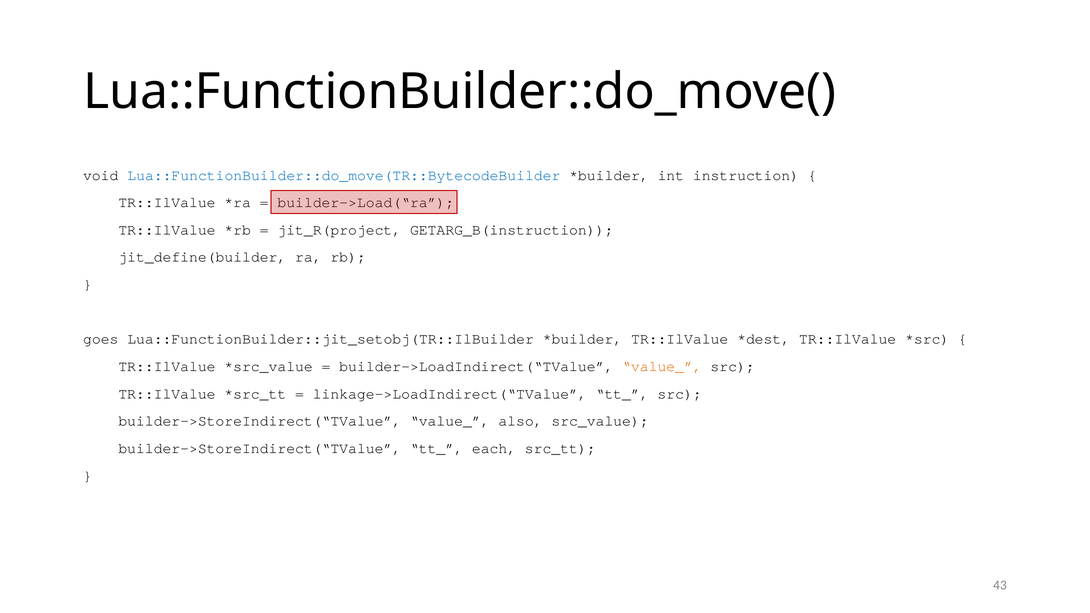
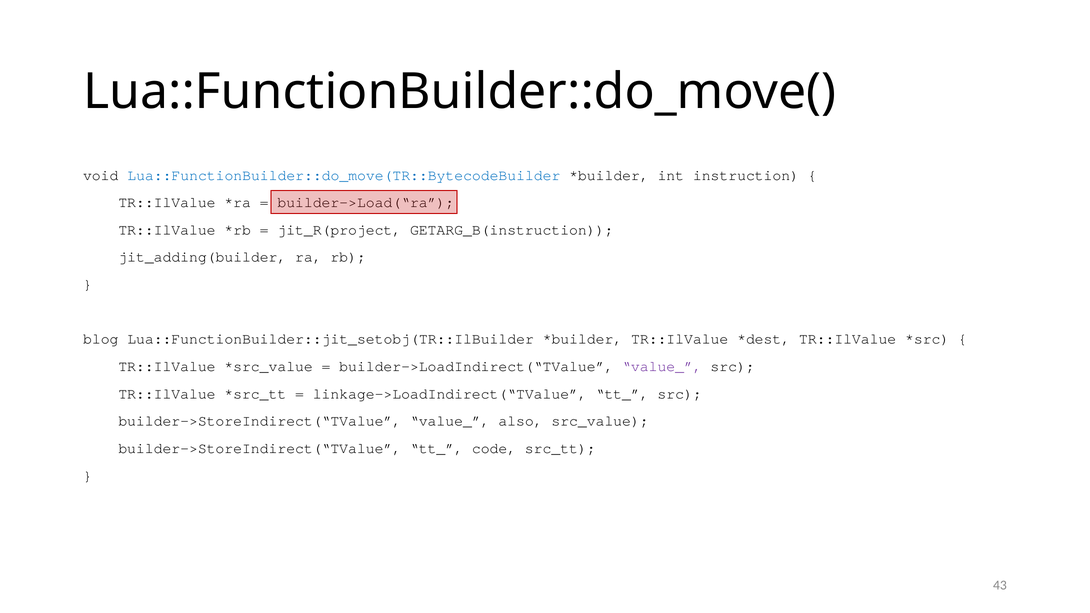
jit_define(builder: jit_define(builder -> jit_adding(builder
goes: goes -> blog
value_ at (662, 366) colour: orange -> purple
each: each -> code
